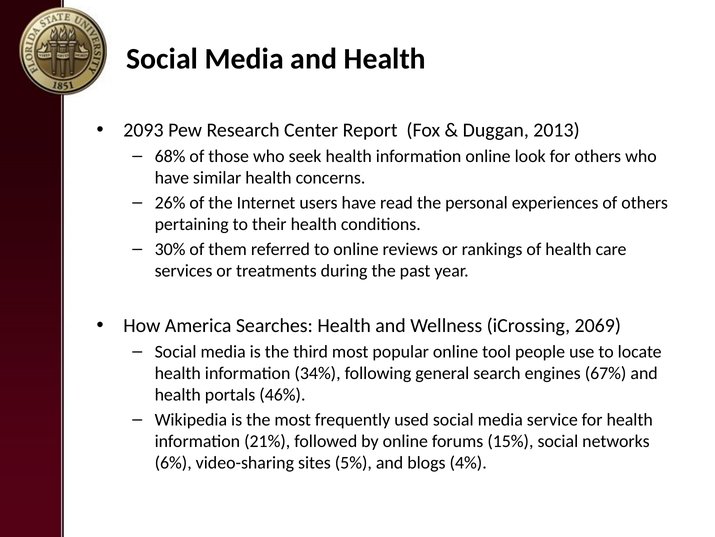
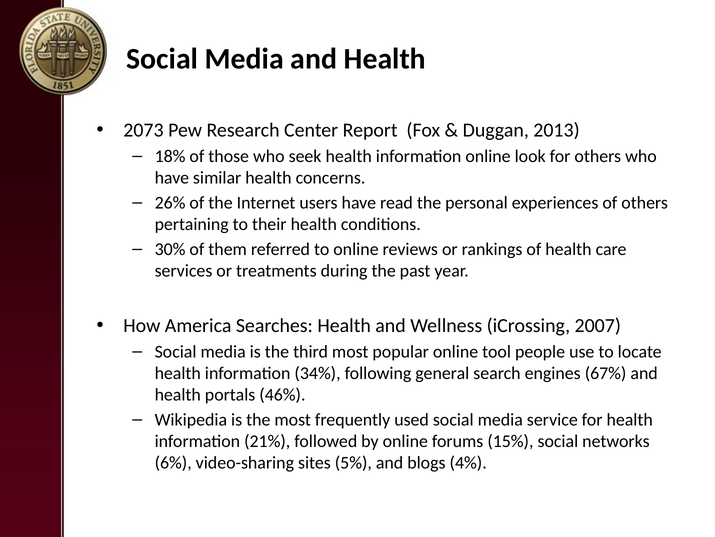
2093: 2093 -> 2073
68%: 68% -> 18%
2069: 2069 -> 2007
